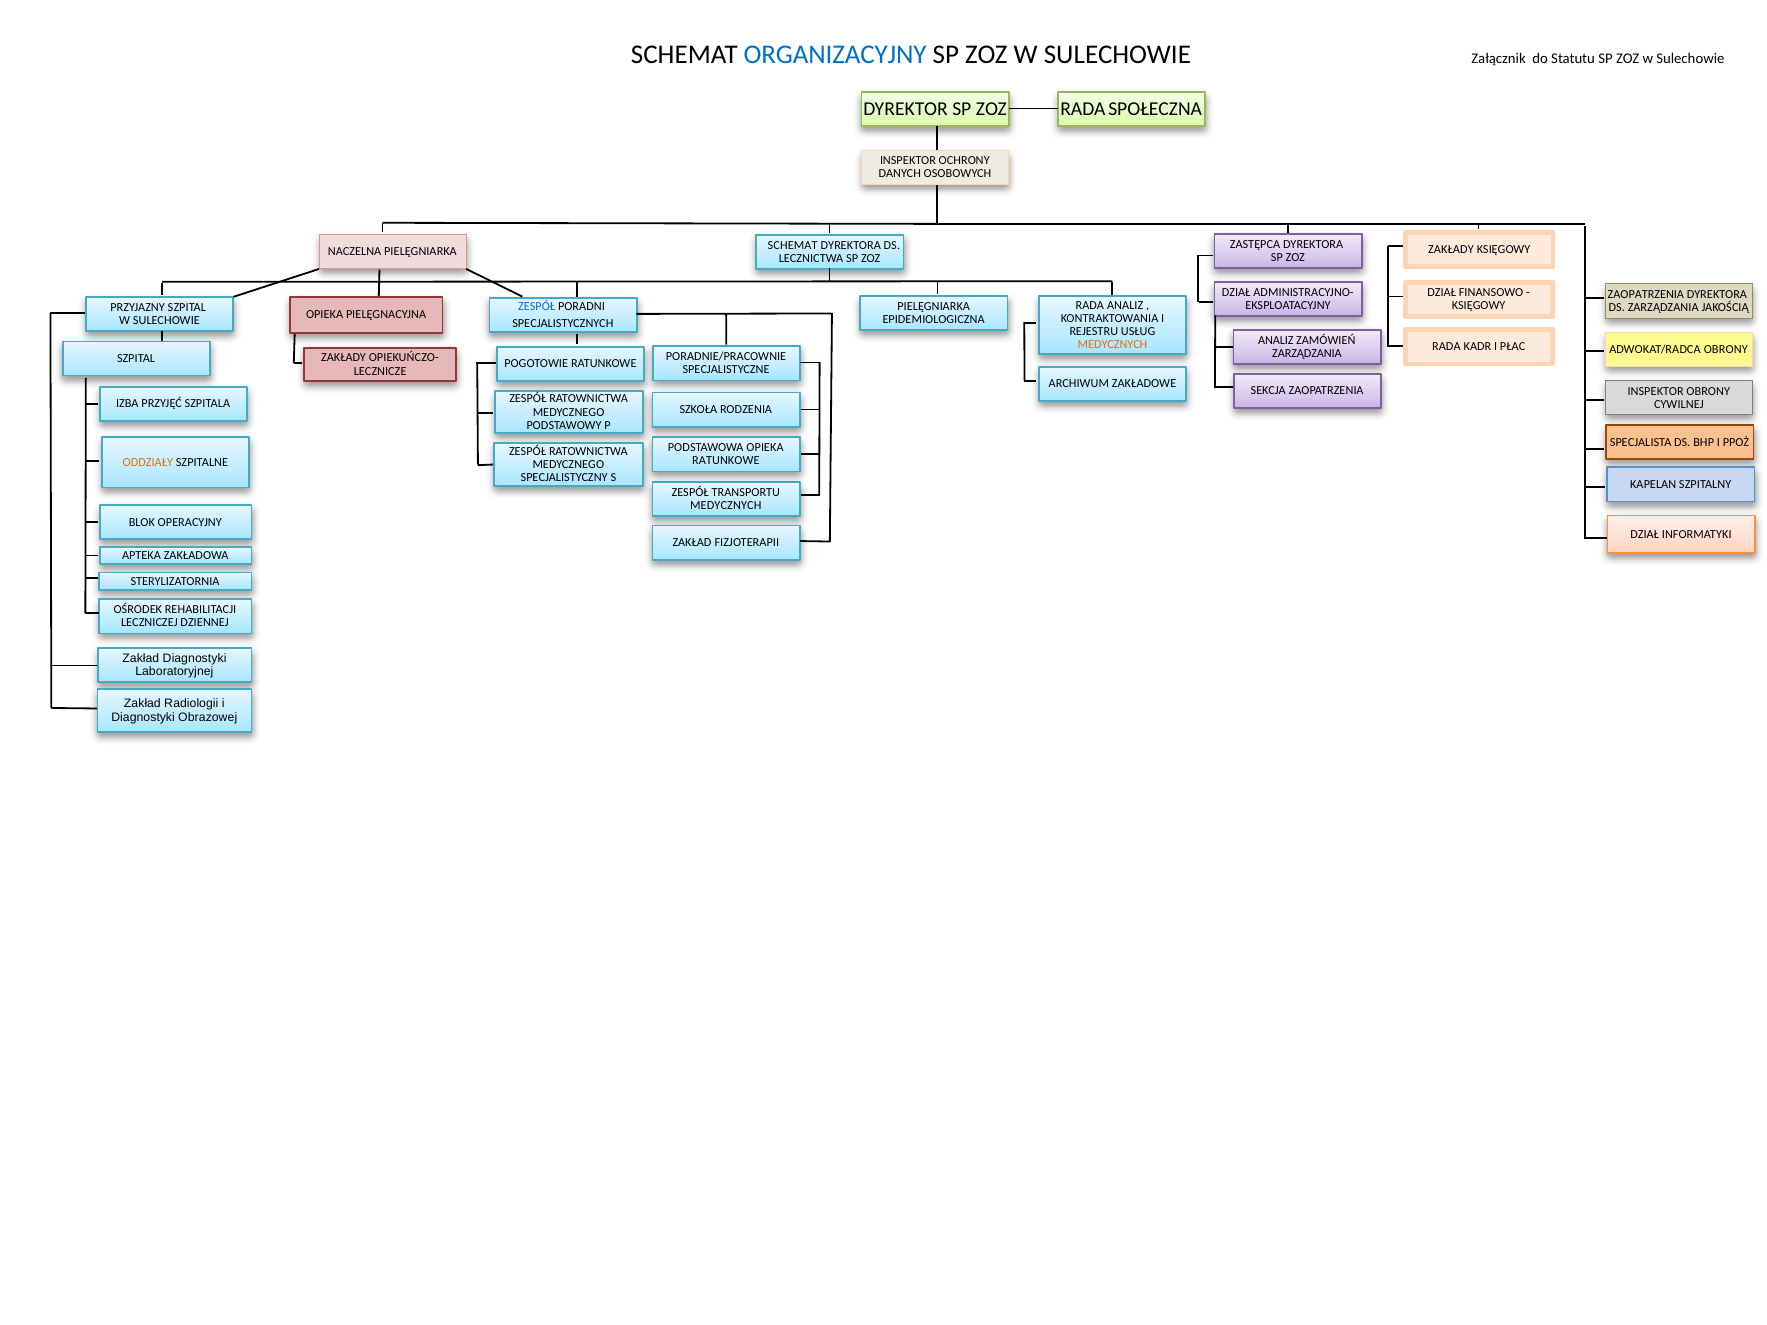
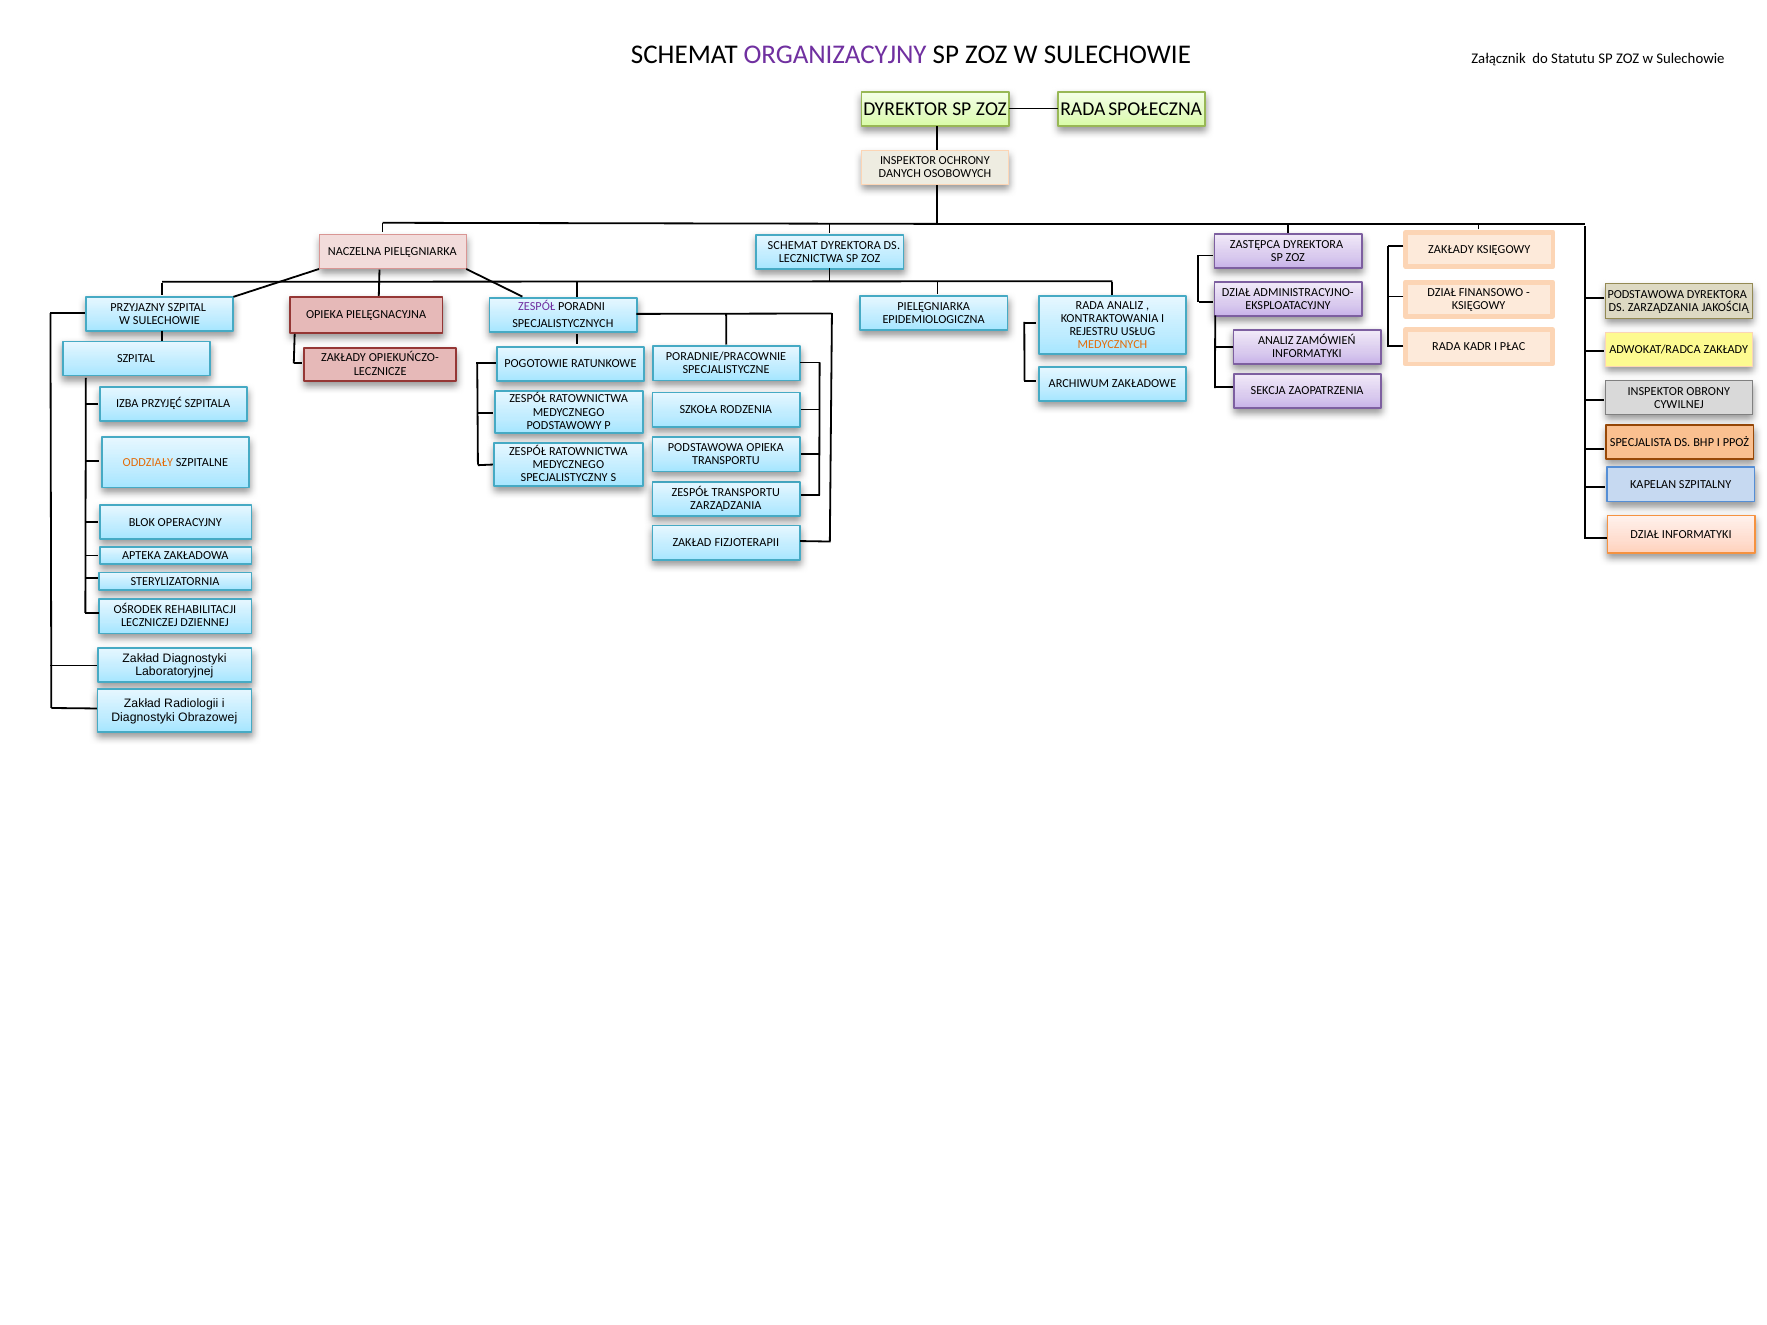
ORGANIZACYJNY colour: blue -> purple
ZAOPATRZENIA at (1646, 294): ZAOPATRZENIA -> PODSTAWOWA
ZESPÓŁ at (537, 306) colour: blue -> purple
ADWOKAT/RADCA OBRONY: OBRONY -> ZAKŁADY
ZARZĄDZANIA at (1307, 353): ZARZĄDZANIA -> INFORMATYKI
RATUNKOWE at (726, 461): RATUNKOWE -> TRANSPORTU
MEDYCZNYCH at (726, 506): MEDYCZNYCH -> ZARZĄDZANIA
